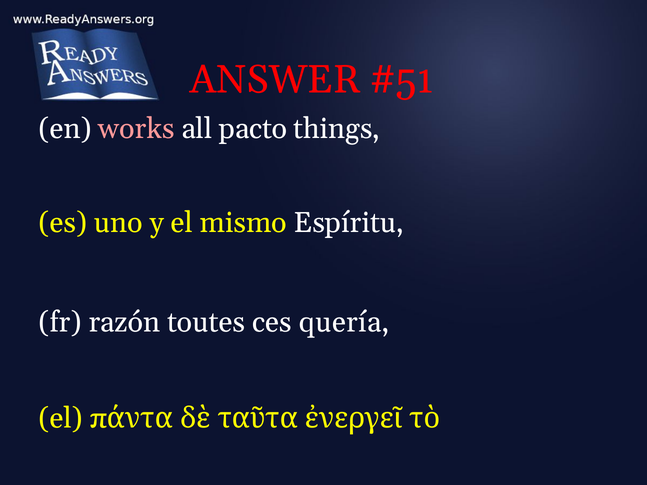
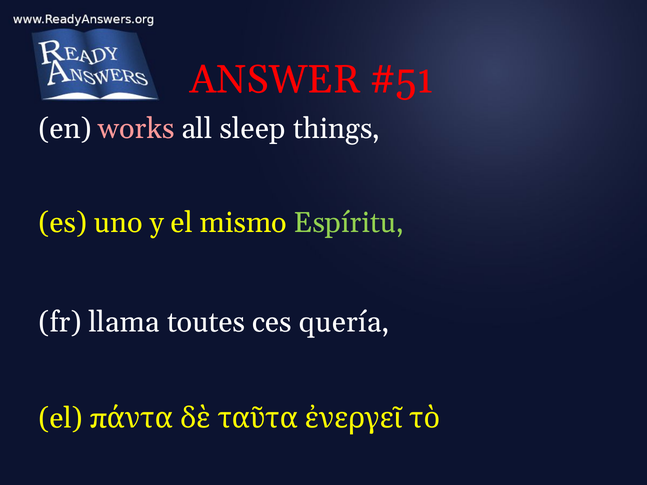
pacto: pacto -> sleep
Espíritu colour: white -> light green
razón: razón -> llama
